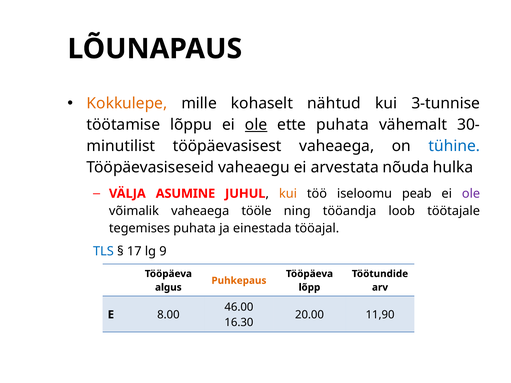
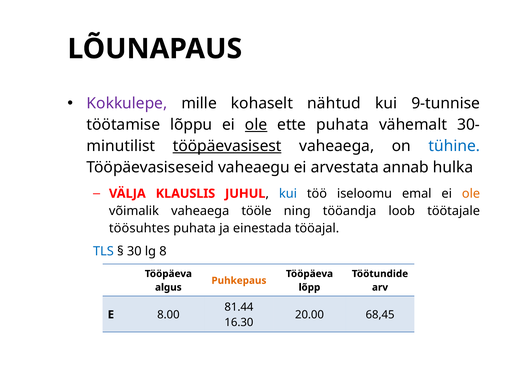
Kokkulepe colour: orange -> purple
3-tunnise: 3-tunnise -> 9-tunnise
tööpäevasisest underline: none -> present
nõuda: nõuda -> annab
ASUMINE: ASUMINE -> KLAUSLIS
kui at (288, 194) colour: orange -> blue
peab: peab -> emal
ole at (471, 194) colour: purple -> orange
tegemises: tegemises -> töösuhtes
17: 17 -> 30
9: 9 -> 8
46.00: 46.00 -> 81.44
11,90: 11,90 -> 68,45
